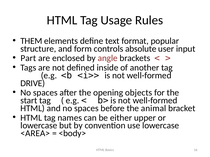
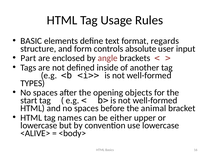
THEM: THEM -> BASIC
popular: popular -> regards
DRIVE: DRIVE -> TYPES
<AREA>: <AREA> -> <ALIVE>
